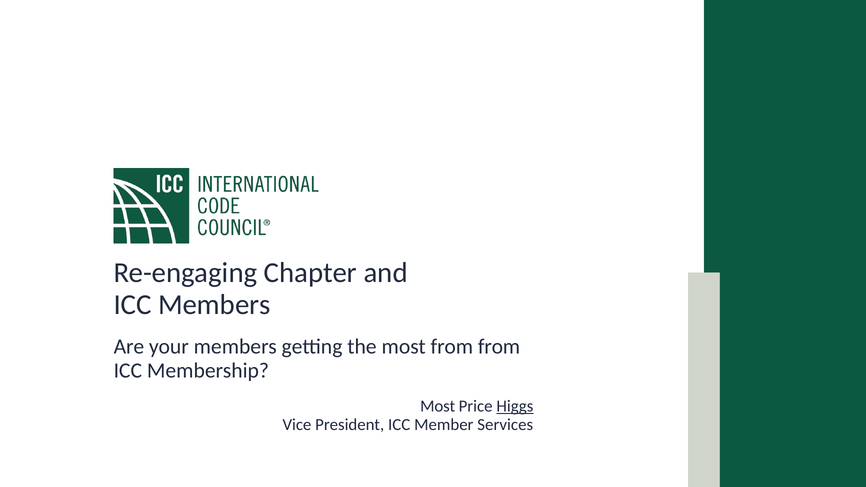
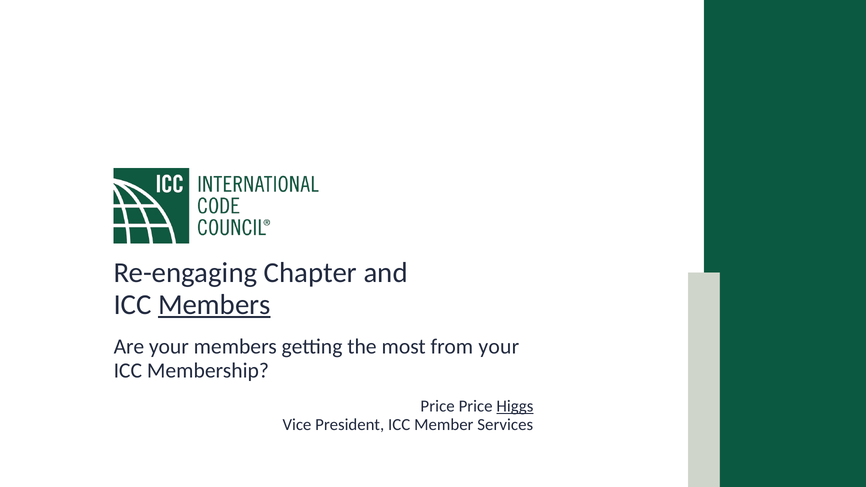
Members at (214, 305) underline: none -> present
from from: from -> your
Most at (438, 406): Most -> Price
